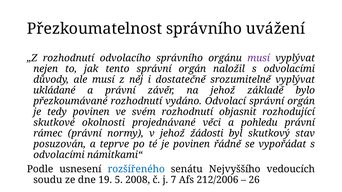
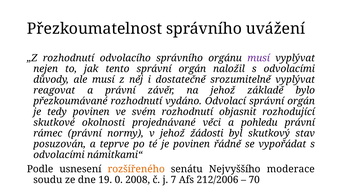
ukládané: ukládané -> reagovat
rozšířeného colour: blue -> orange
vedoucích: vedoucích -> moderace
5: 5 -> 0
26: 26 -> 70
